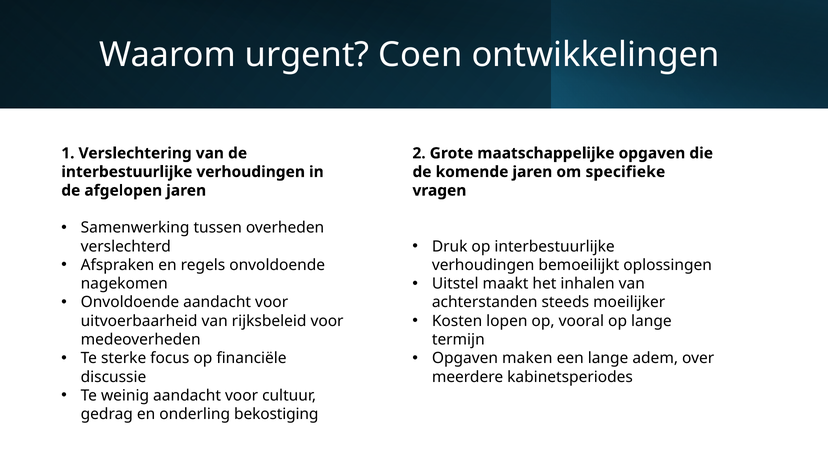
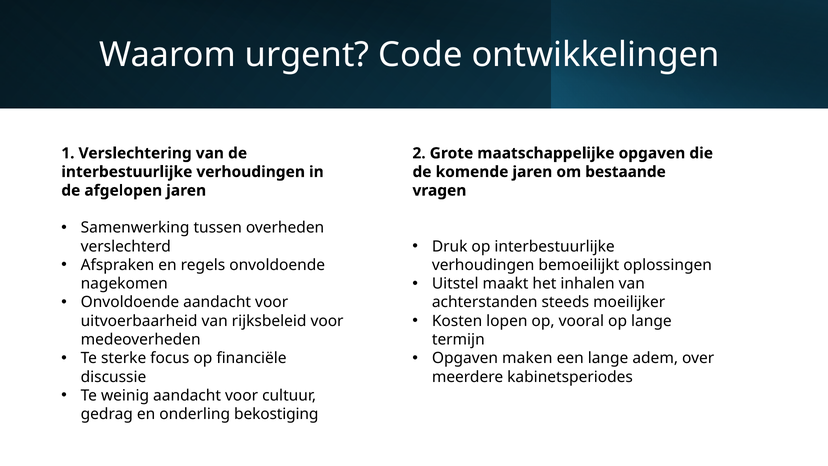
Coen: Coen -> Code
specifieke: specifieke -> bestaande
